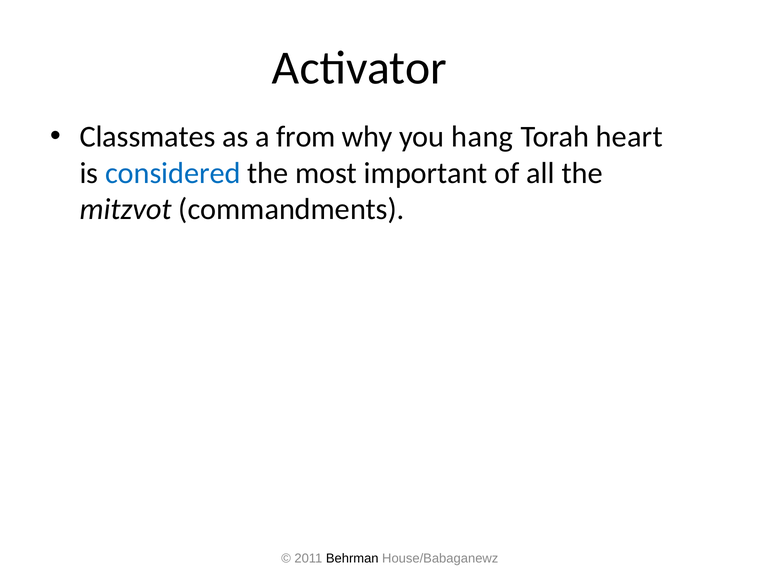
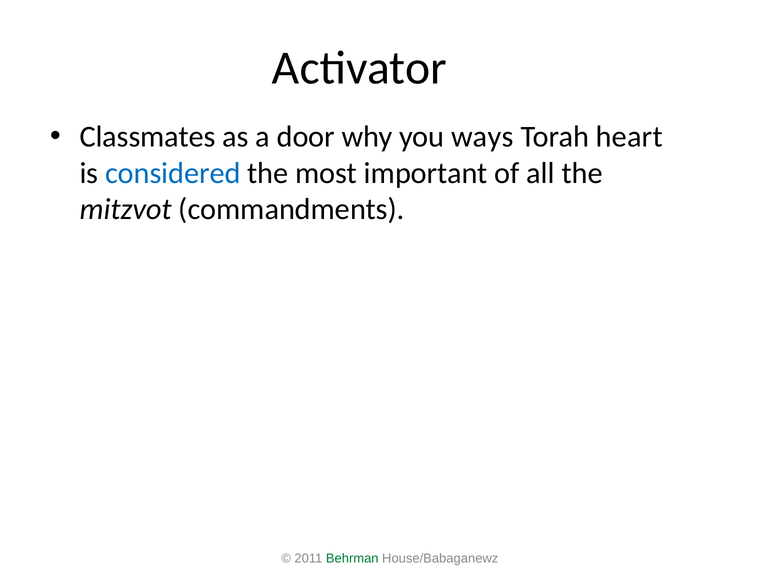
from: from -> door
hang: hang -> ways
Behrman colour: black -> green
